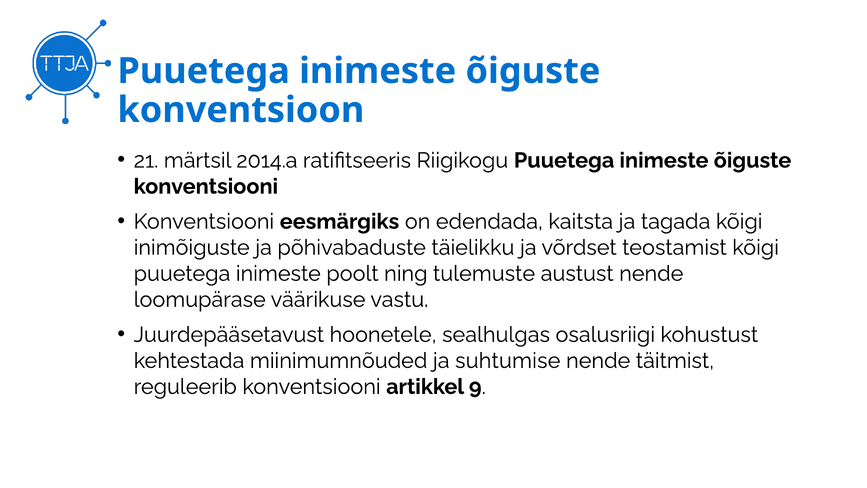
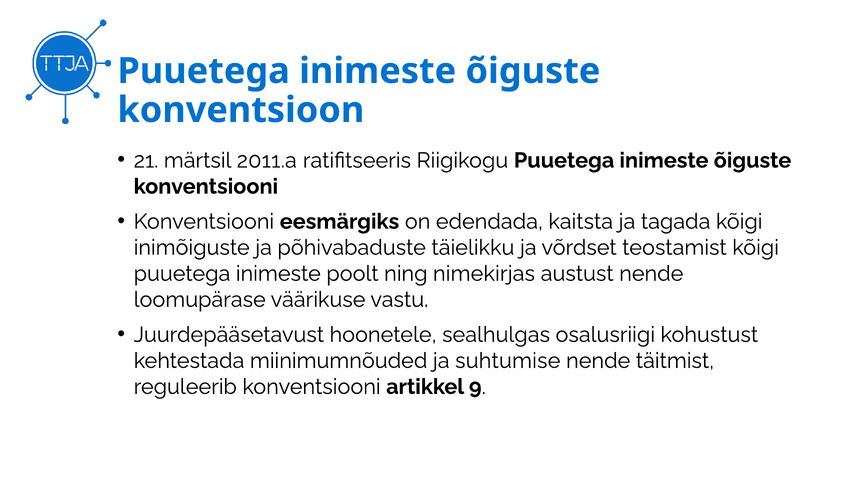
2014.a: 2014.a -> 2011.a
tulemuste: tulemuste -> nimekirjas
